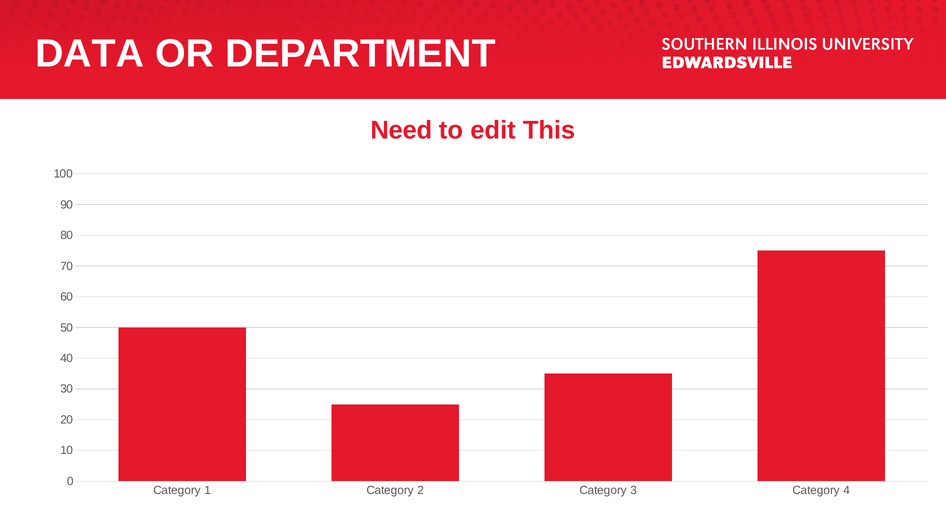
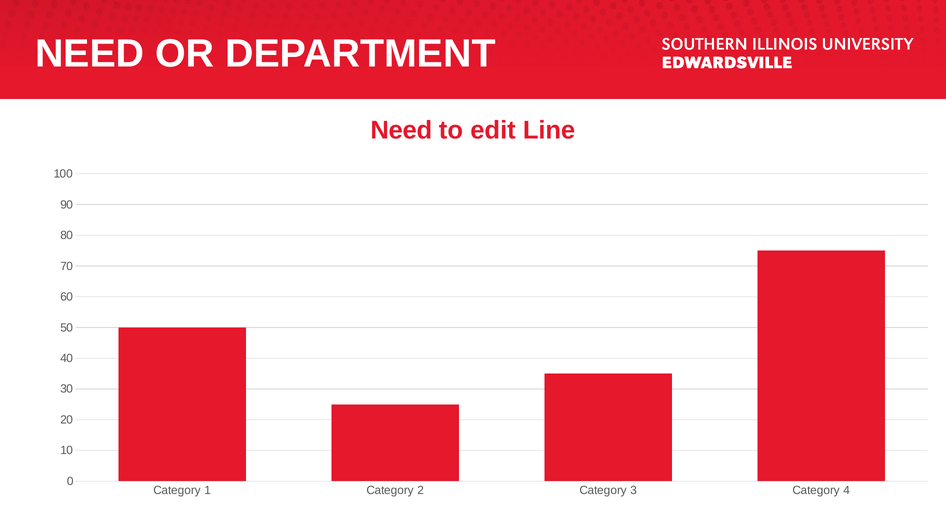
DATA at (90, 54): DATA -> NEED
This: This -> Line
